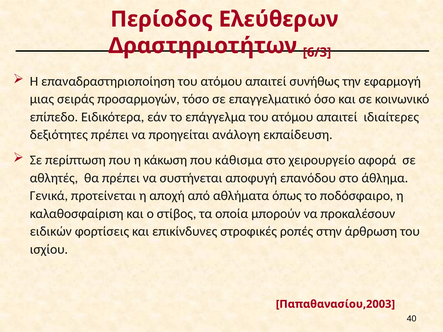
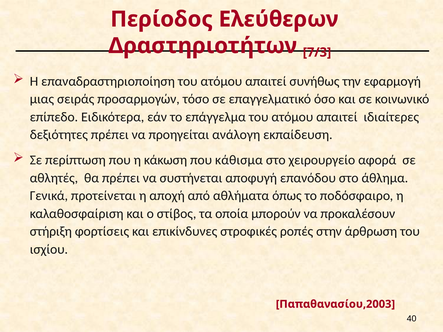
6/3: 6/3 -> 7/3
ειδικών: ειδικών -> στήριξη
